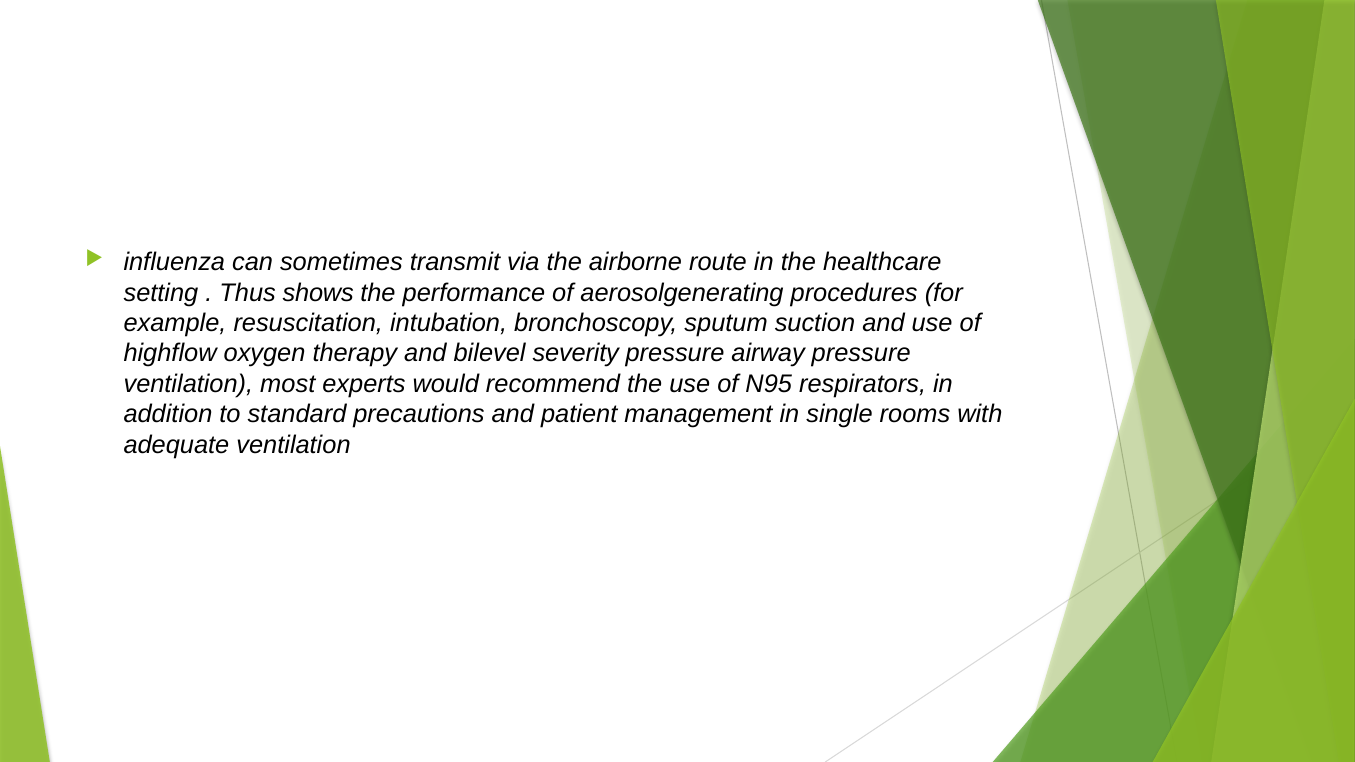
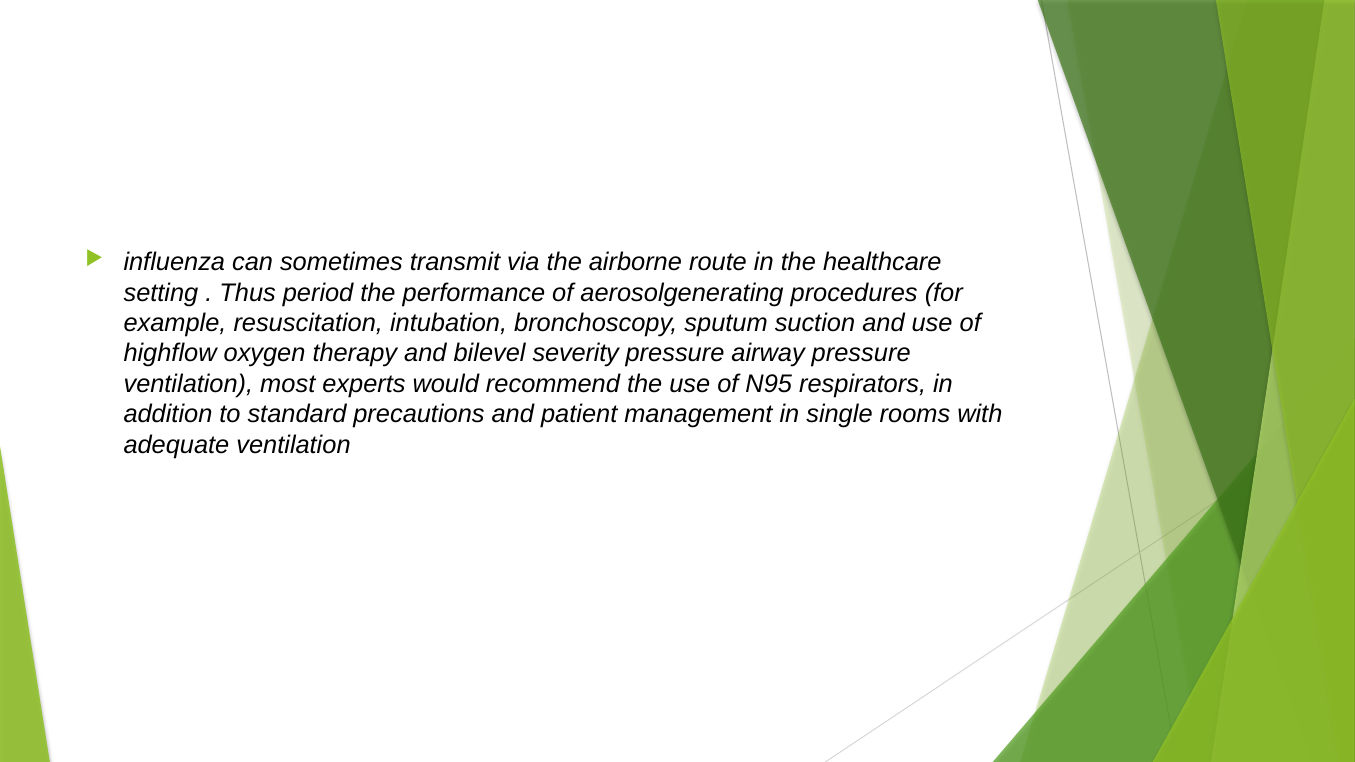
shows: shows -> period
